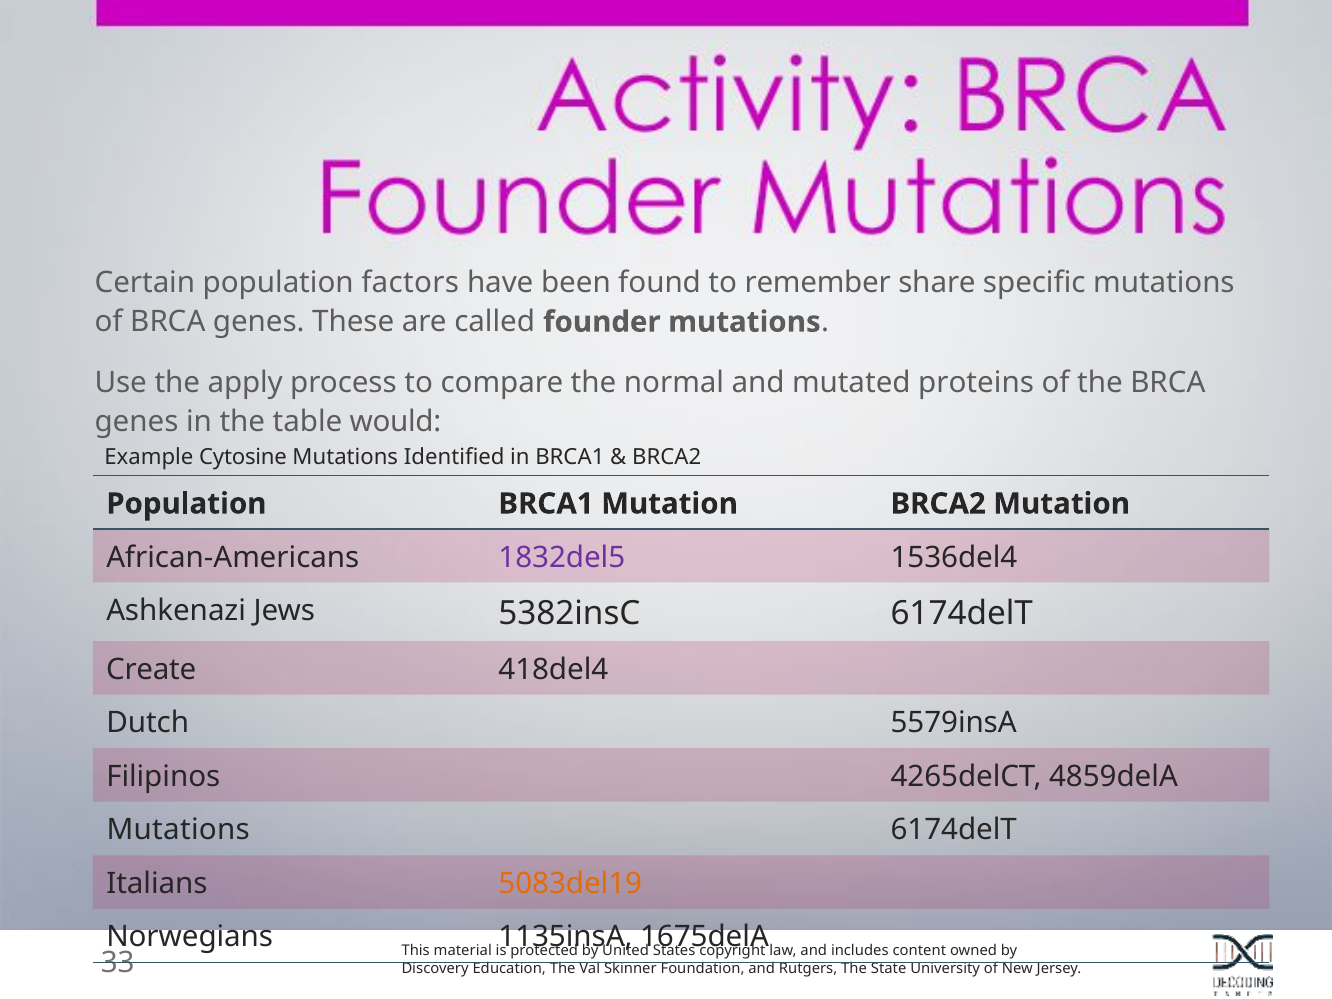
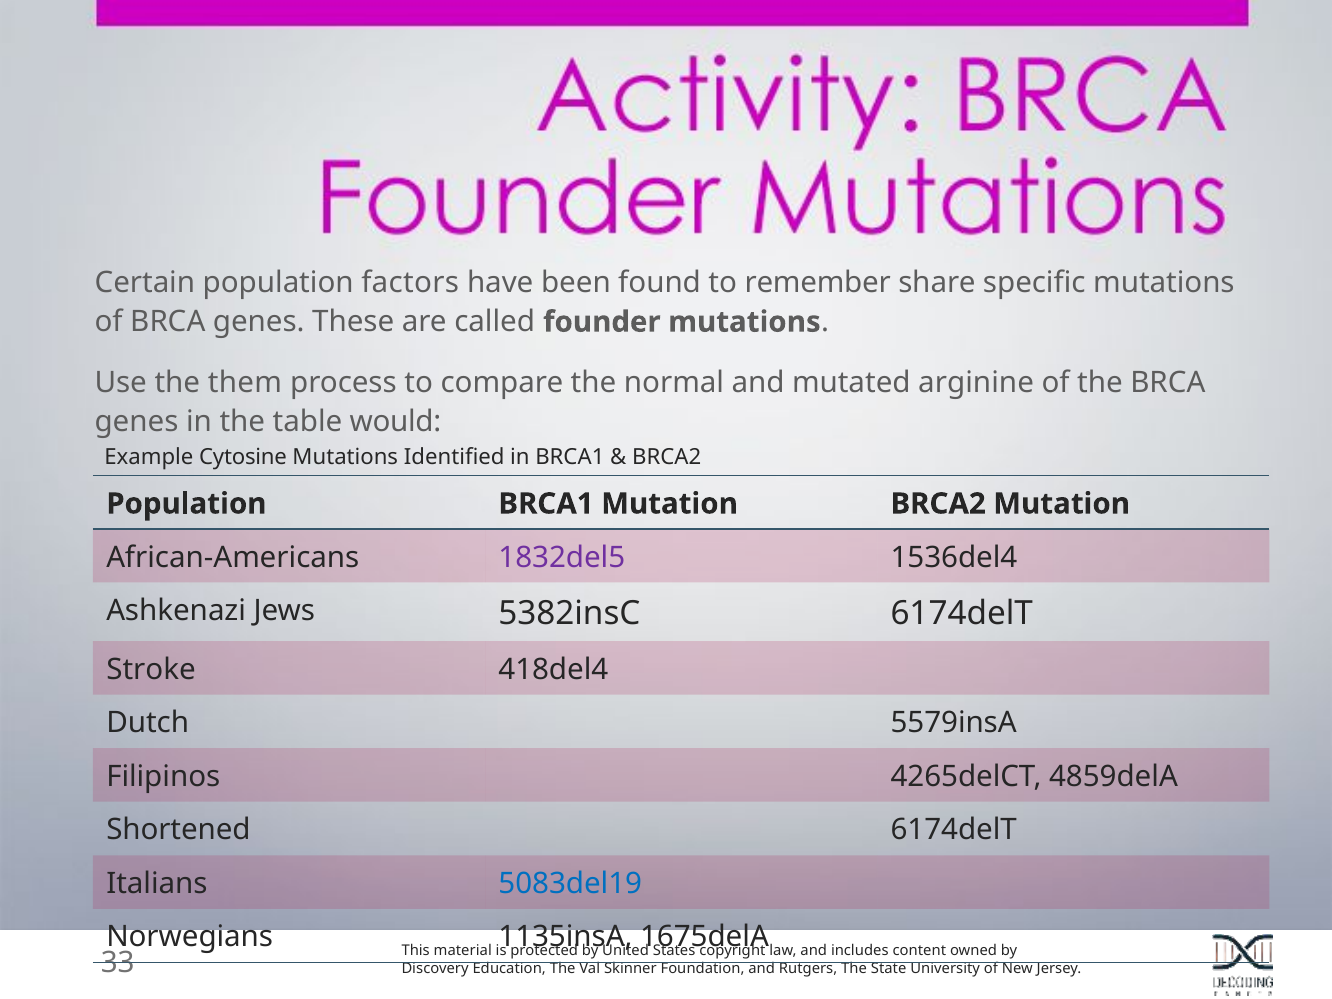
apply: apply -> them
proteins: proteins -> arginine
Create: Create -> Stroke
Mutations at (178, 830): Mutations -> Shortened
5083del19 colour: orange -> blue
